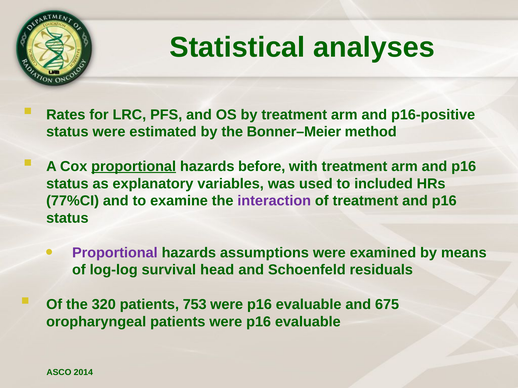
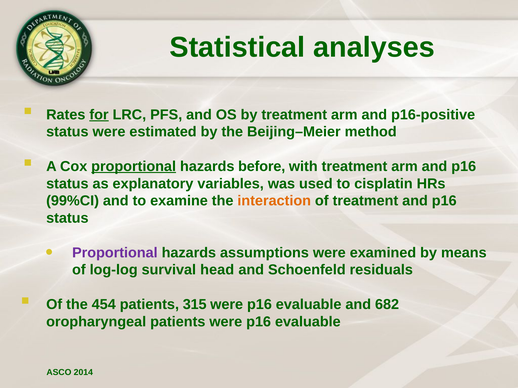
for underline: none -> present
Bonner–Meier: Bonner–Meier -> Beijing–Meier
included: included -> cisplatin
77%CI: 77%CI -> 99%CI
interaction colour: purple -> orange
320: 320 -> 454
753: 753 -> 315
675: 675 -> 682
